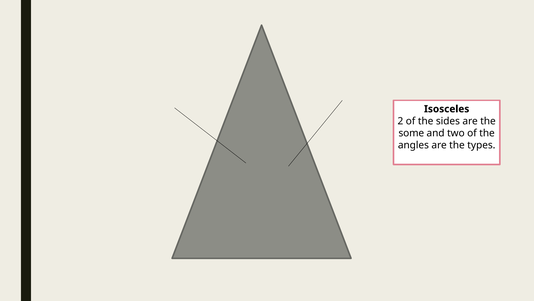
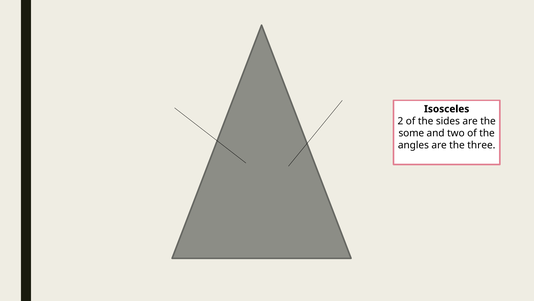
types: types -> three
